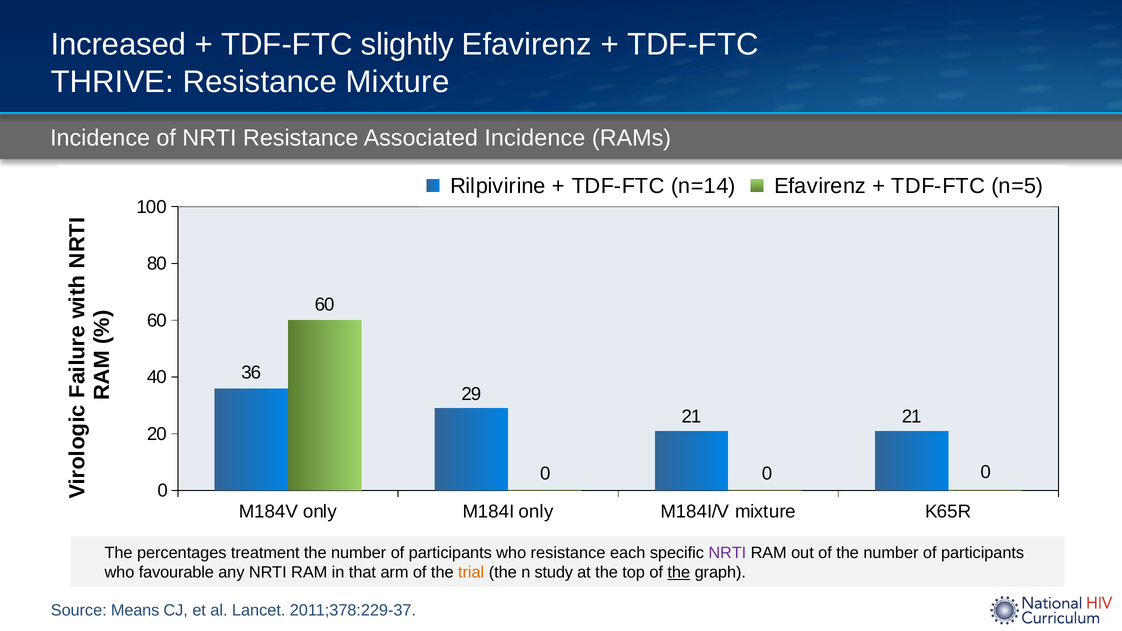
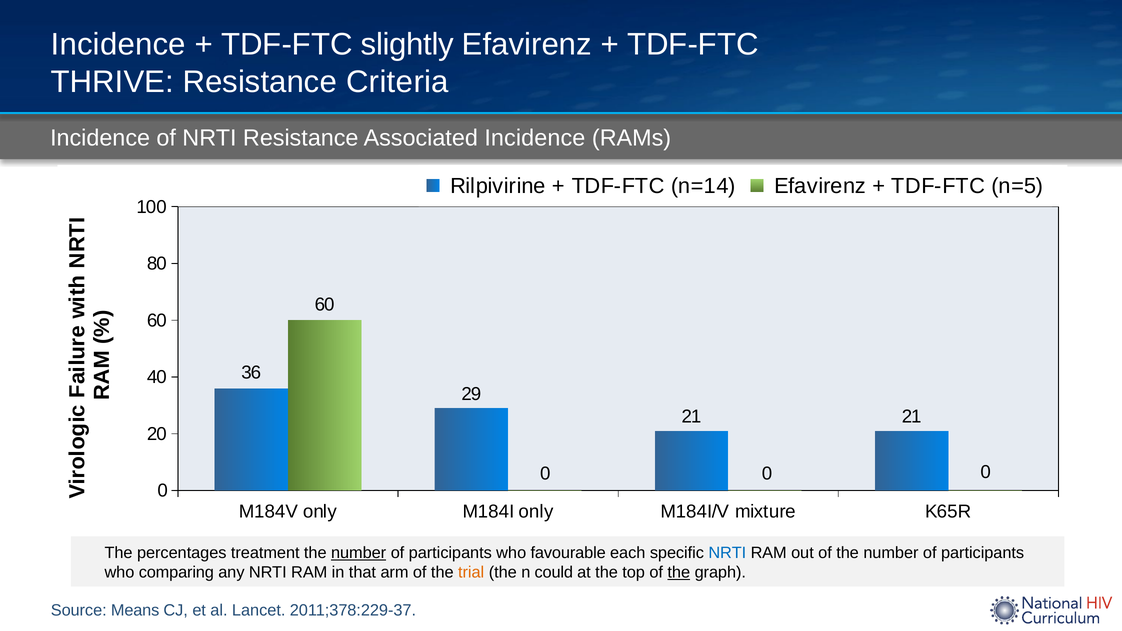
Increased at (118, 45): Increased -> Incidence
Resistance Mixture: Mixture -> Criteria
number at (359, 553) underline: none -> present
who resistance: resistance -> favourable
NRTI at (727, 553) colour: purple -> blue
favourable: favourable -> comparing
study: study -> could
